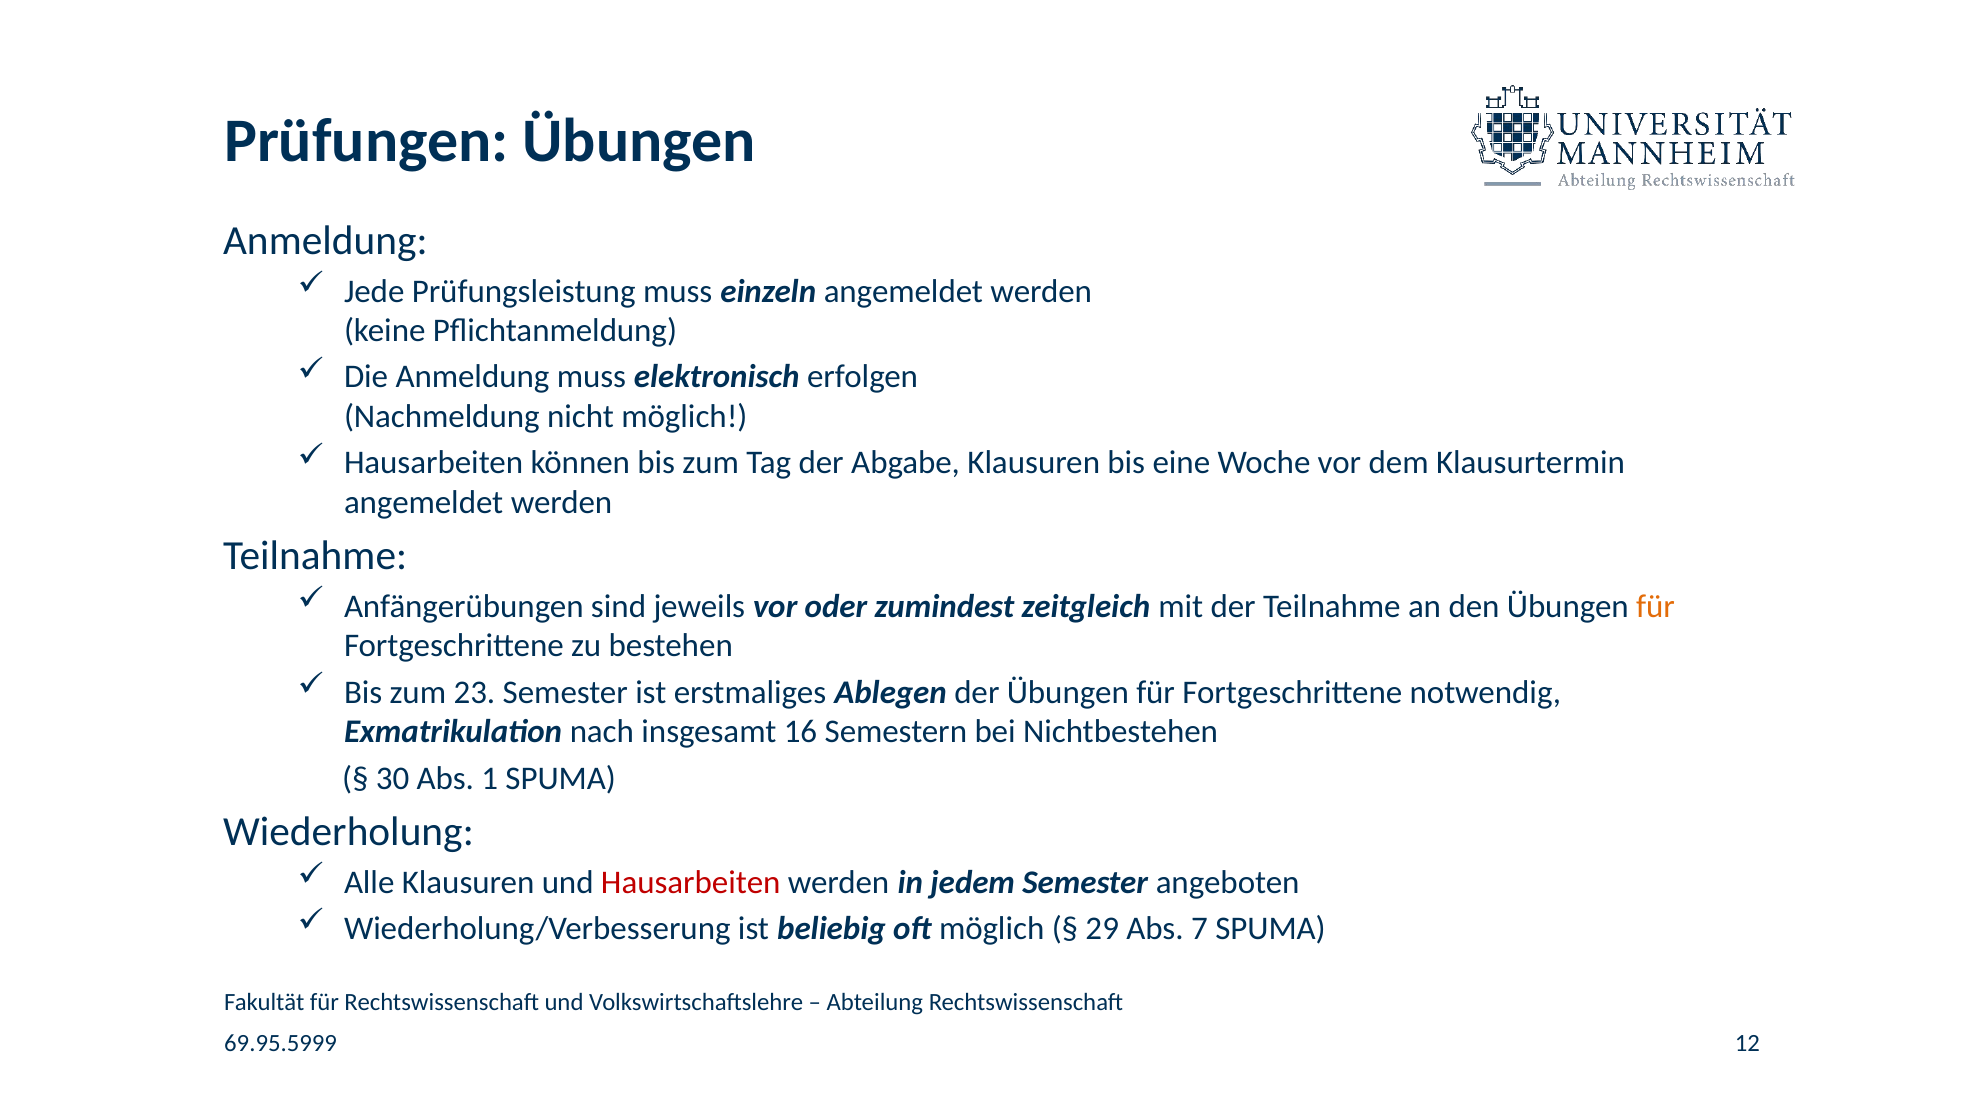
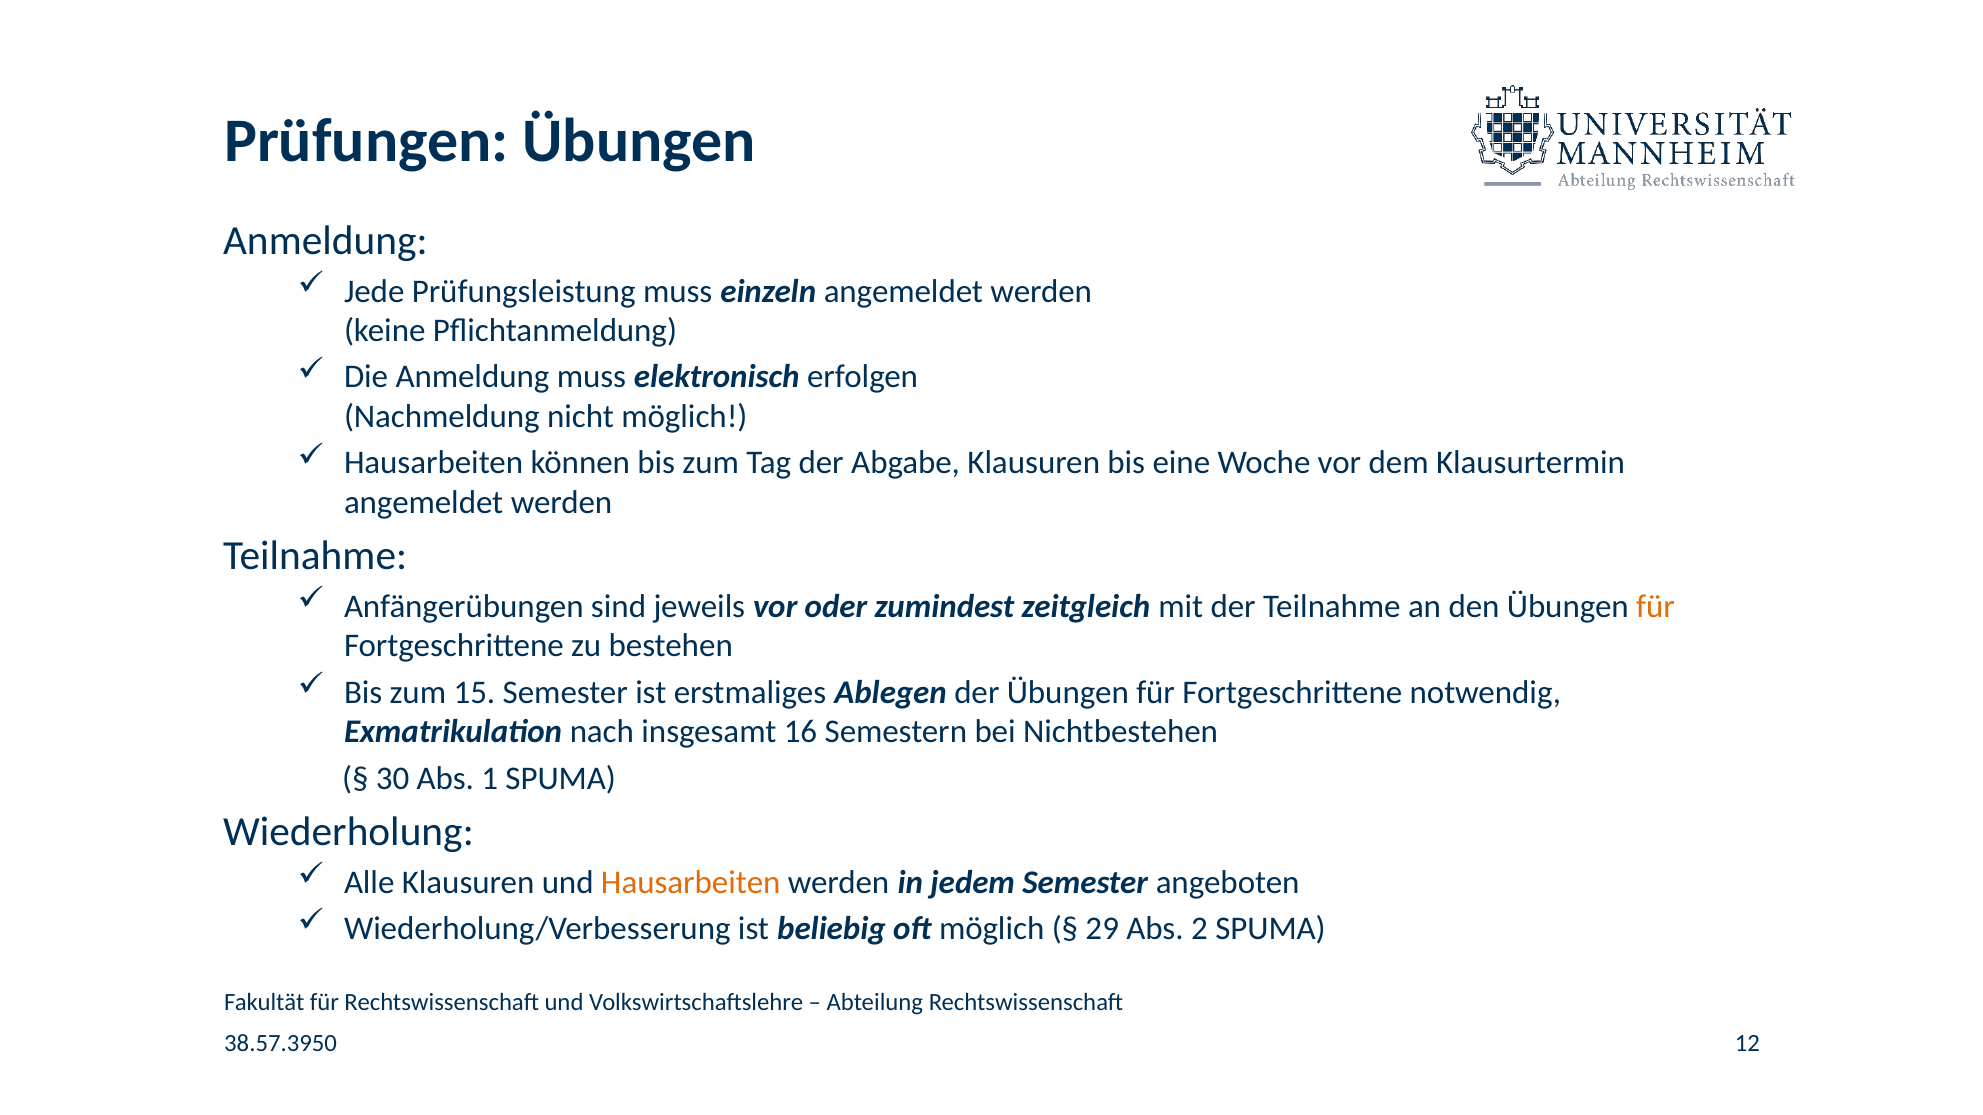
23: 23 -> 15
Hausarbeiten at (691, 883) colour: red -> orange
7: 7 -> 2
69.95.5999: 69.95.5999 -> 38.57.3950
